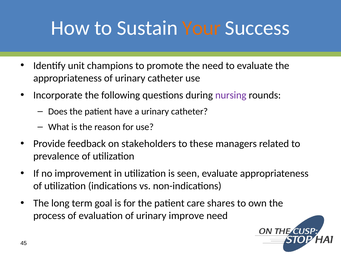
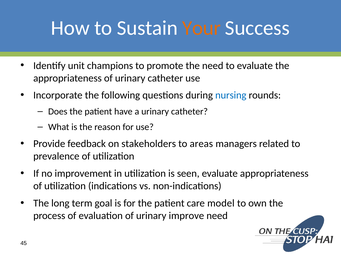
nursing colour: purple -> blue
these: these -> areas
shares: shares -> model
